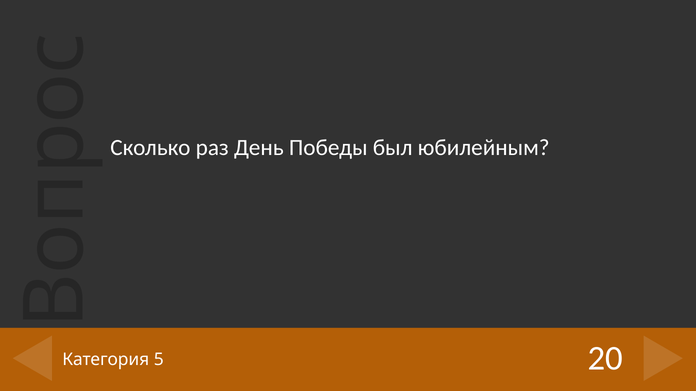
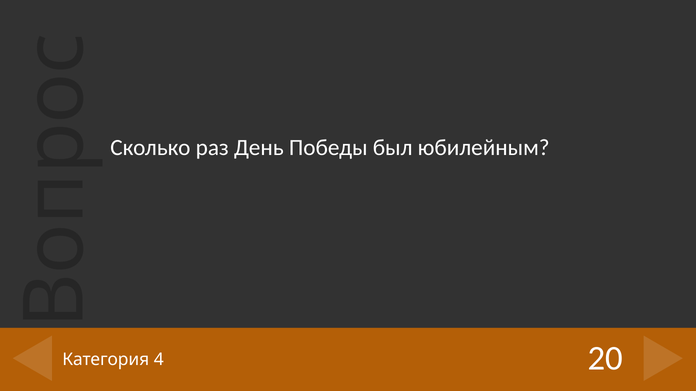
5: 5 -> 4
